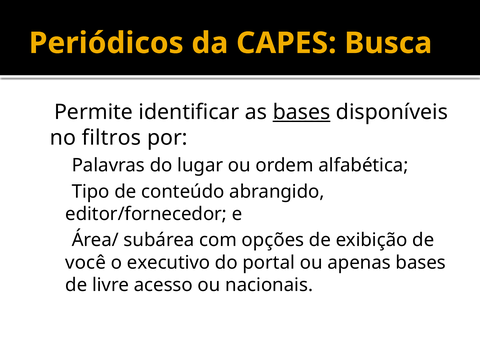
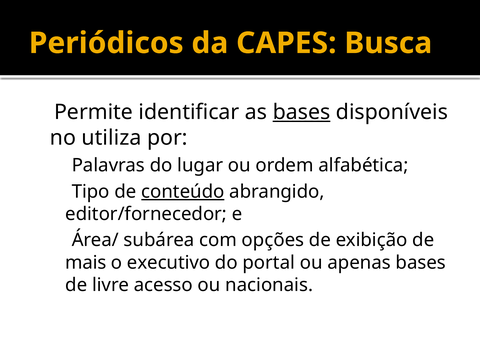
filtros: filtros -> utiliza
conteúdo underline: none -> present
você: você -> mais
